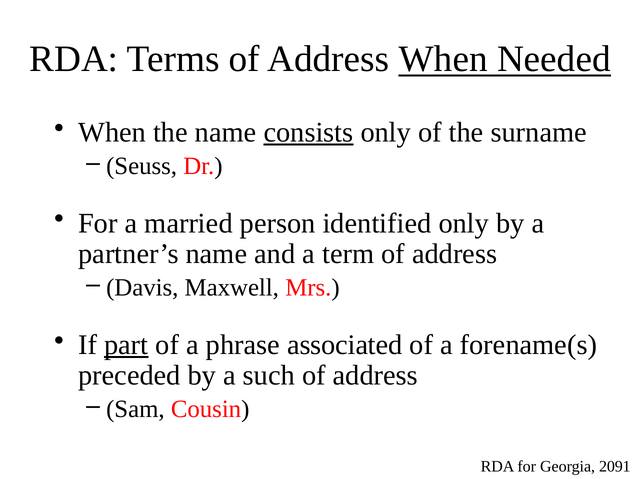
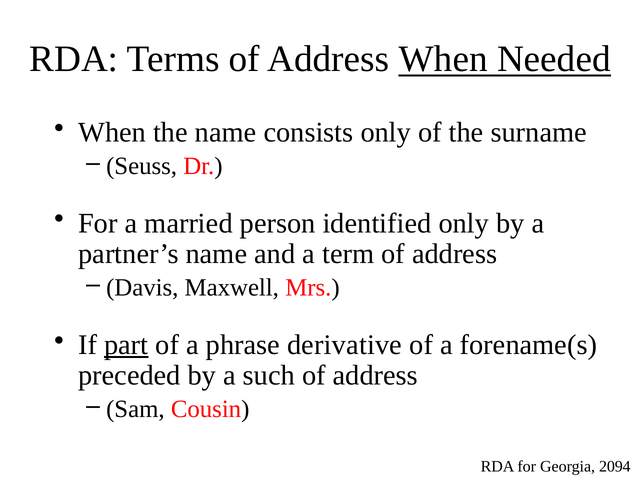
consists underline: present -> none
associated: associated -> derivative
2091: 2091 -> 2094
